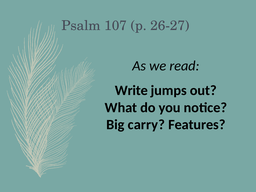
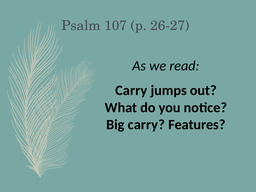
Write at (131, 90): Write -> Carry
